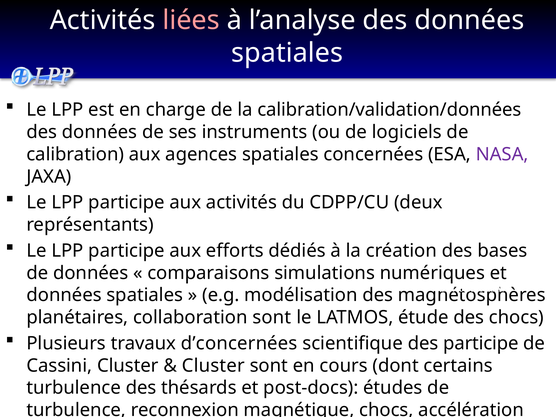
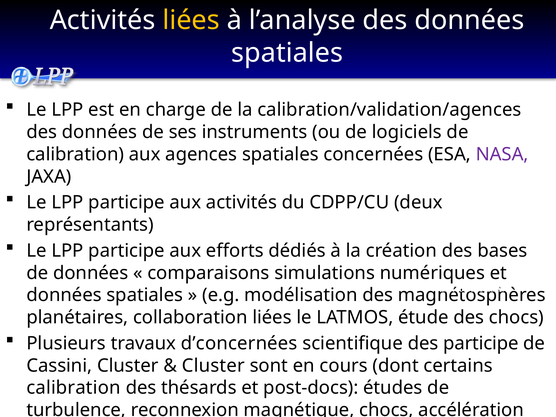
liées at (191, 20) colour: pink -> yellow
calibration/validation/données: calibration/validation/données -> calibration/validation/agences
collaboration sont: sont -> liées
turbulence at (74, 388): turbulence -> calibration
